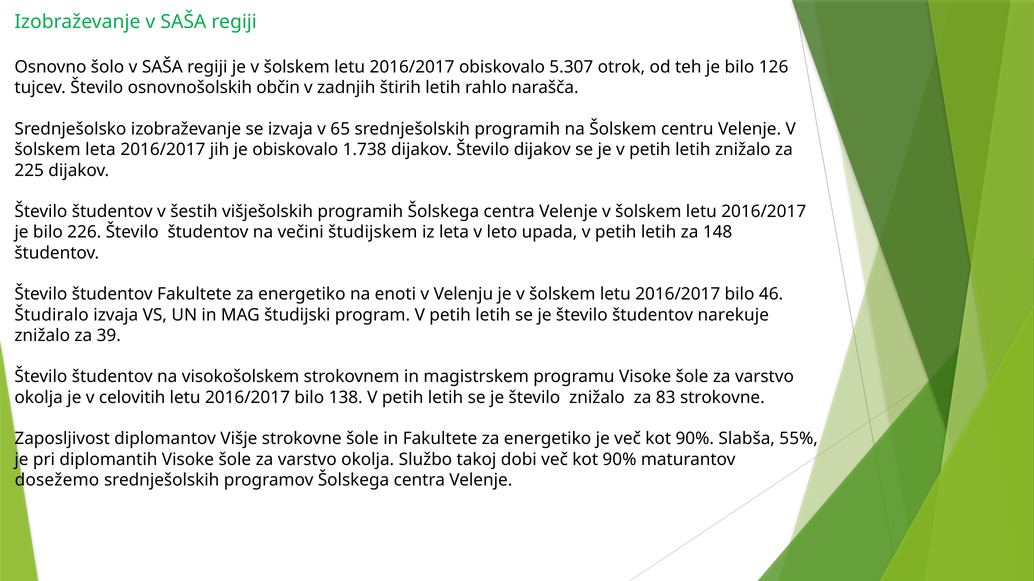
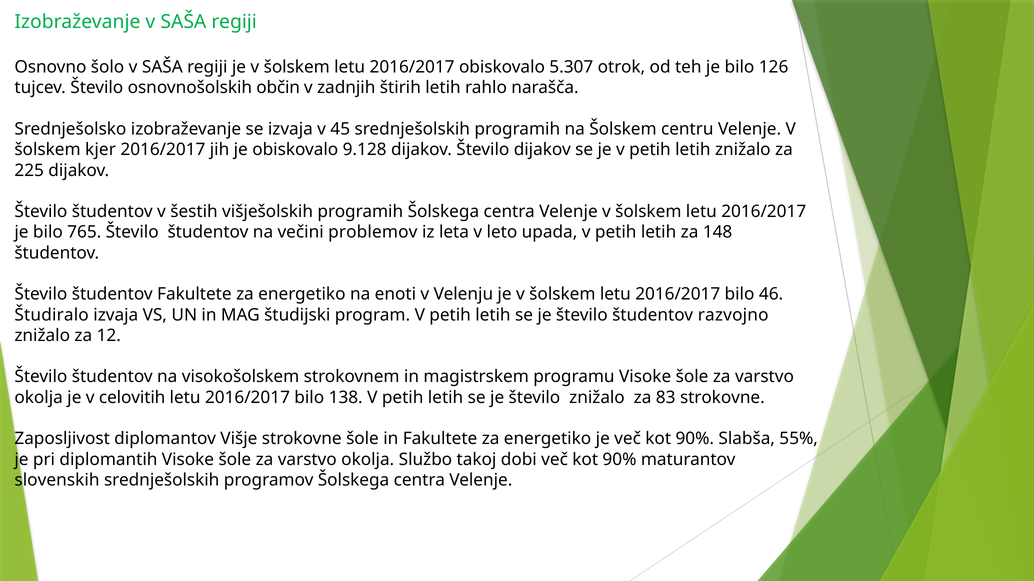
65: 65 -> 45
šolskem leta: leta -> kjer
1.738: 1.738 -> 9.128
226: 226 -> 765
študijskem: študijskem -> problemov
narekuje: narekuje -> razvojno
39: 39 -> 12
dosežemo: dosežemo -> slovenskih
